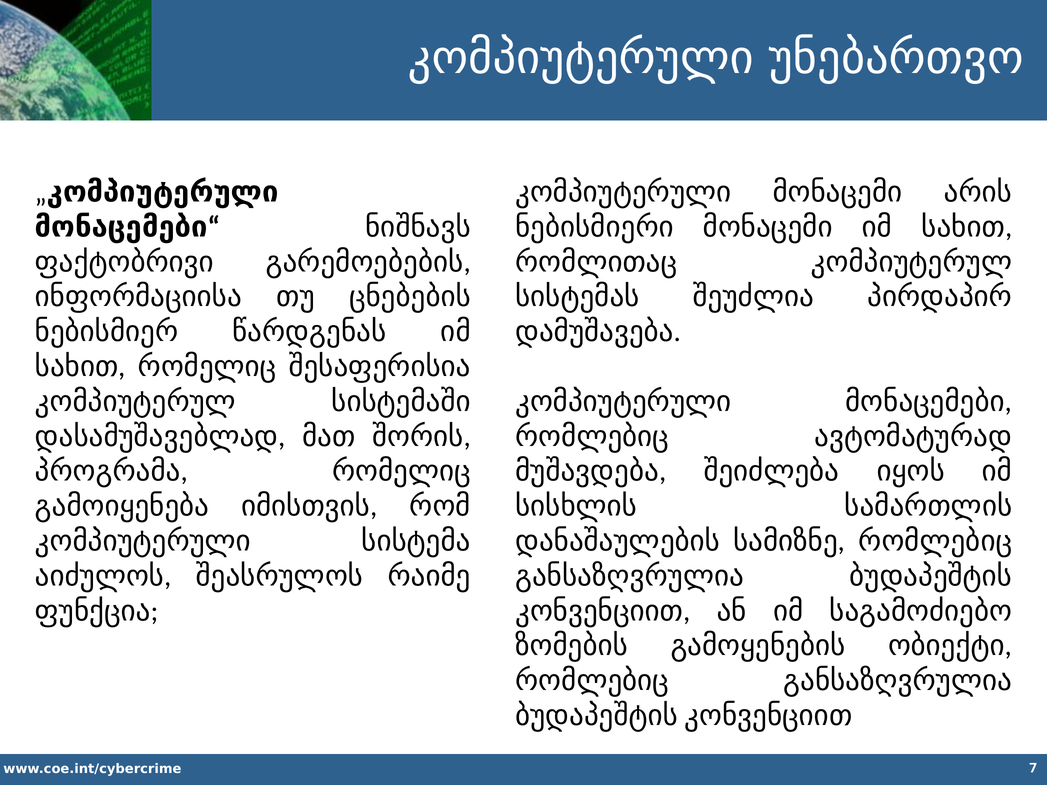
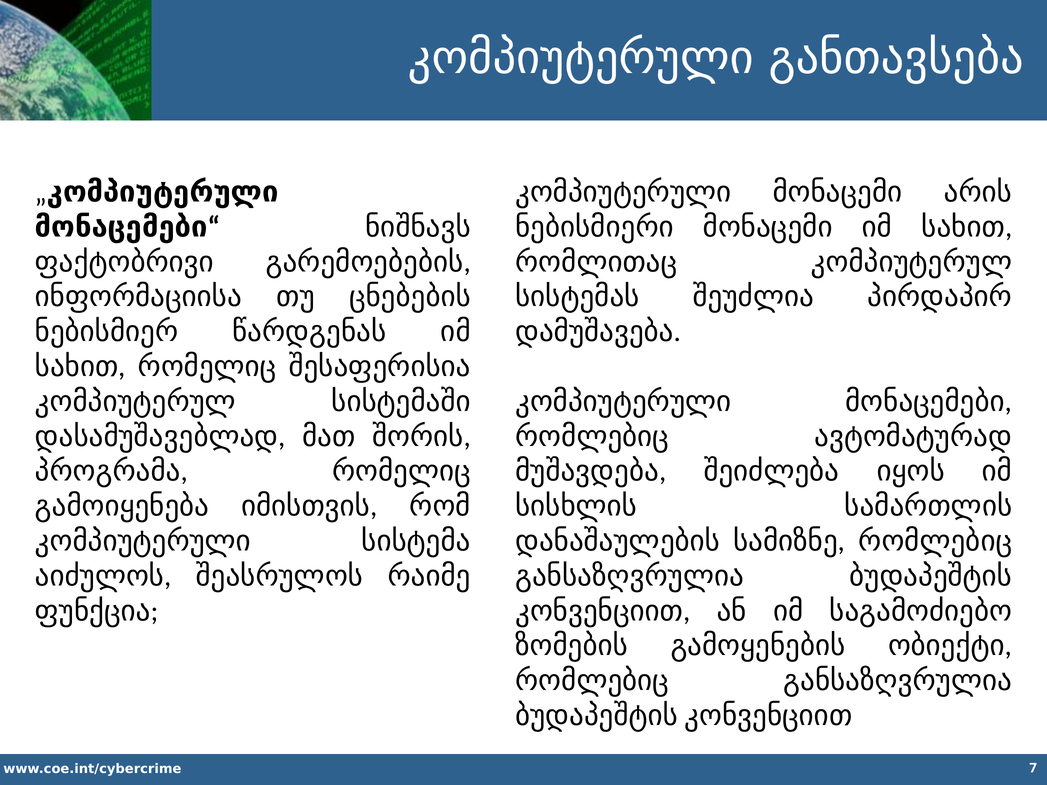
უნებართვო: უნებართვო -> განთავსება
